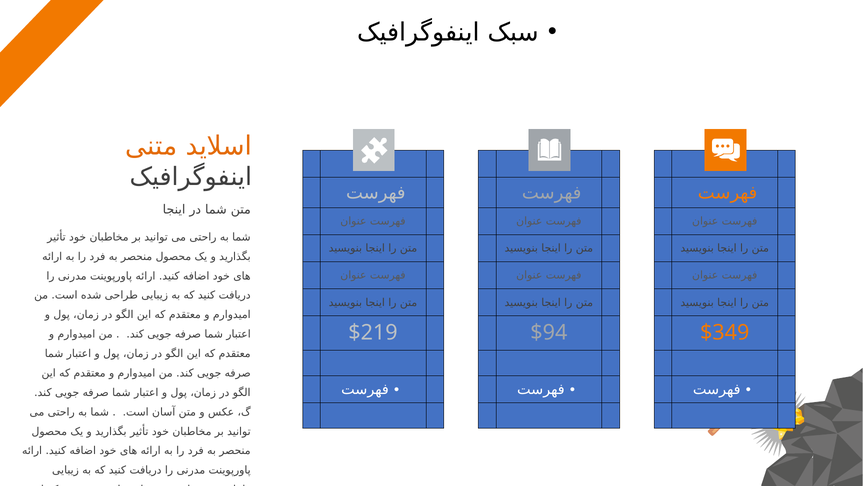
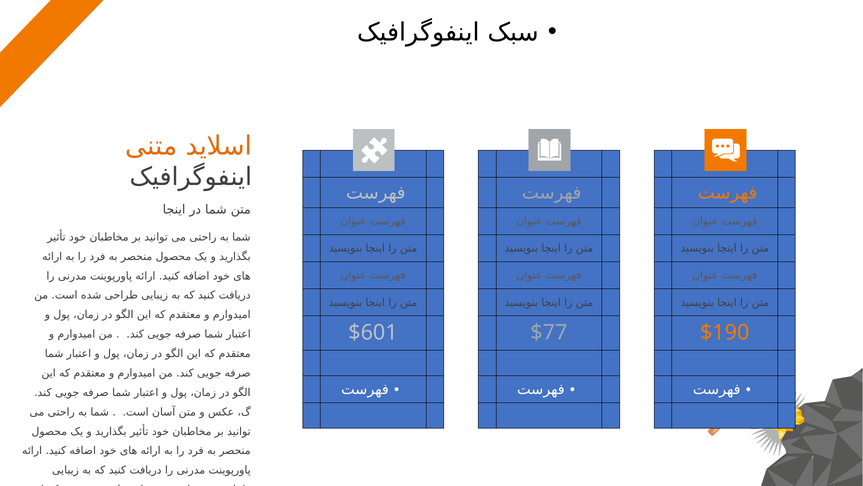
$219: $219 -> $601
$94: $94 -> $77
$349: $349 -> $190
